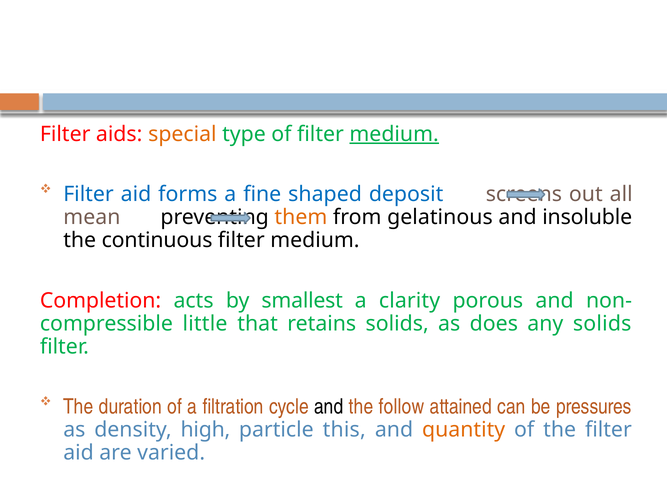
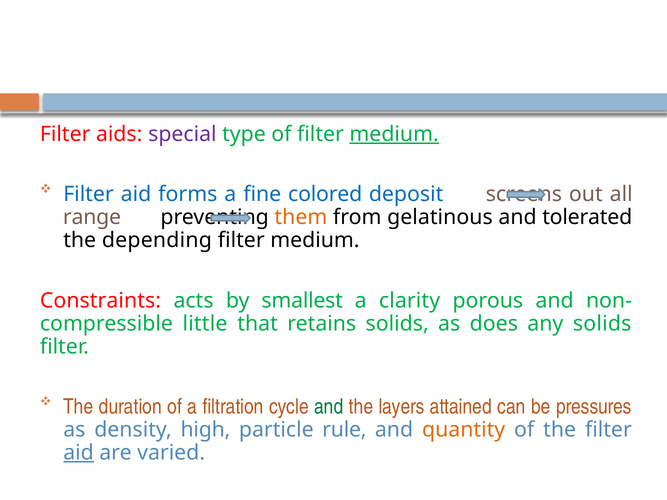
special colour: orange -> purple
shaped: shaped -> colored
mean: mean -> range
insoluble: insoluble -> tolerated
continuous: continuous -> depending
Completion: Completion -> Constraints
and at (329, 407) colour: black -> green
follow: follow -> layers
this: this -> rule
aid at (79, 453) underline: none -> present
